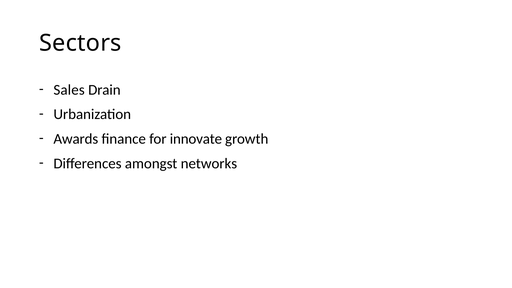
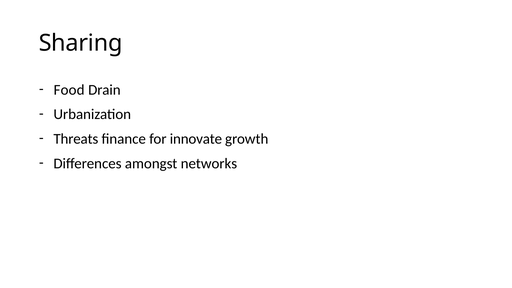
Sectors: Sectors -> Sharing
Sales: Sales -> Food
Awards: Awards -> Threats
